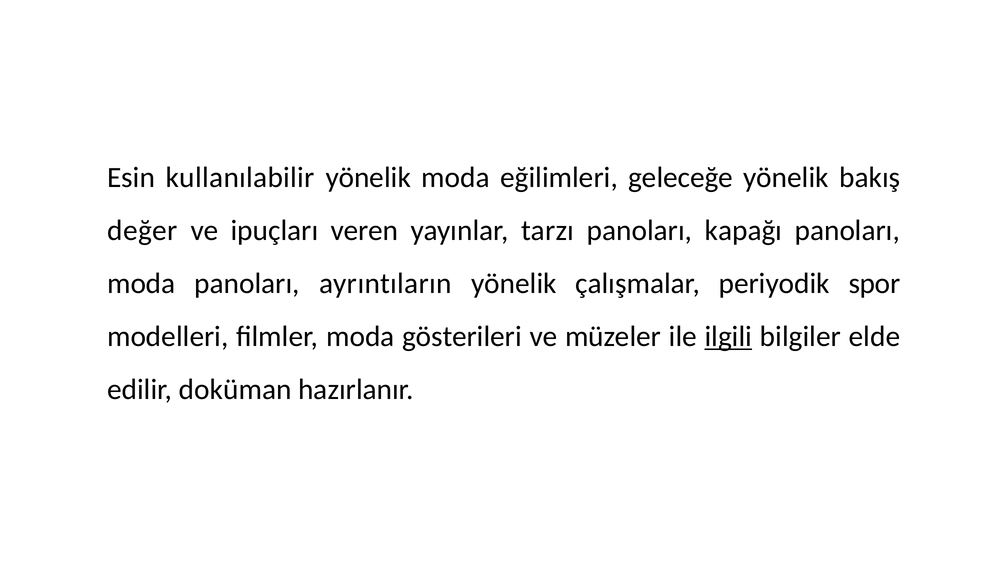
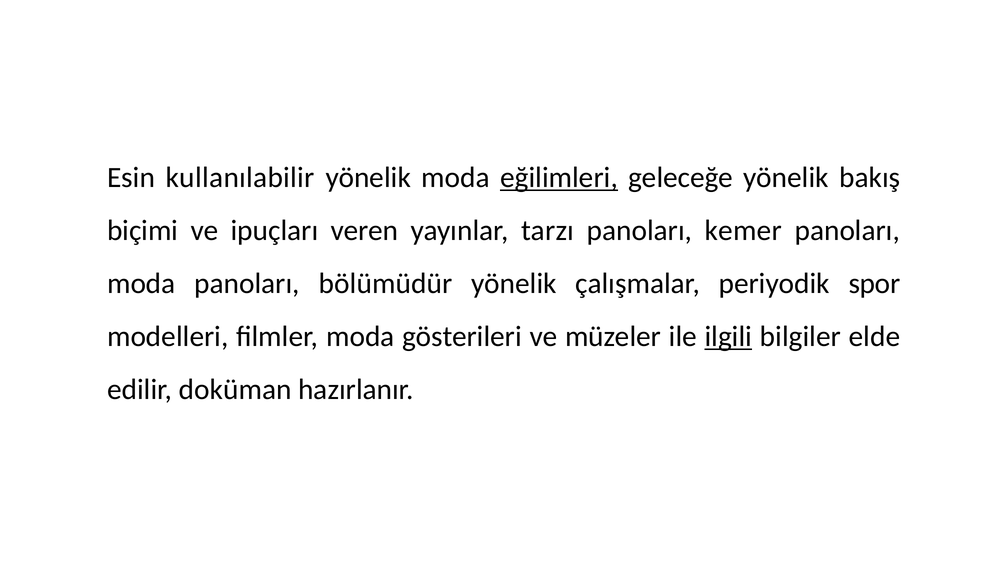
eğilimleri underline: none -> present
değer: değer -> biçimi
kapağı: kapağı -> kemer
ayrıntıların: ayrıntıların -> bölümüdür
